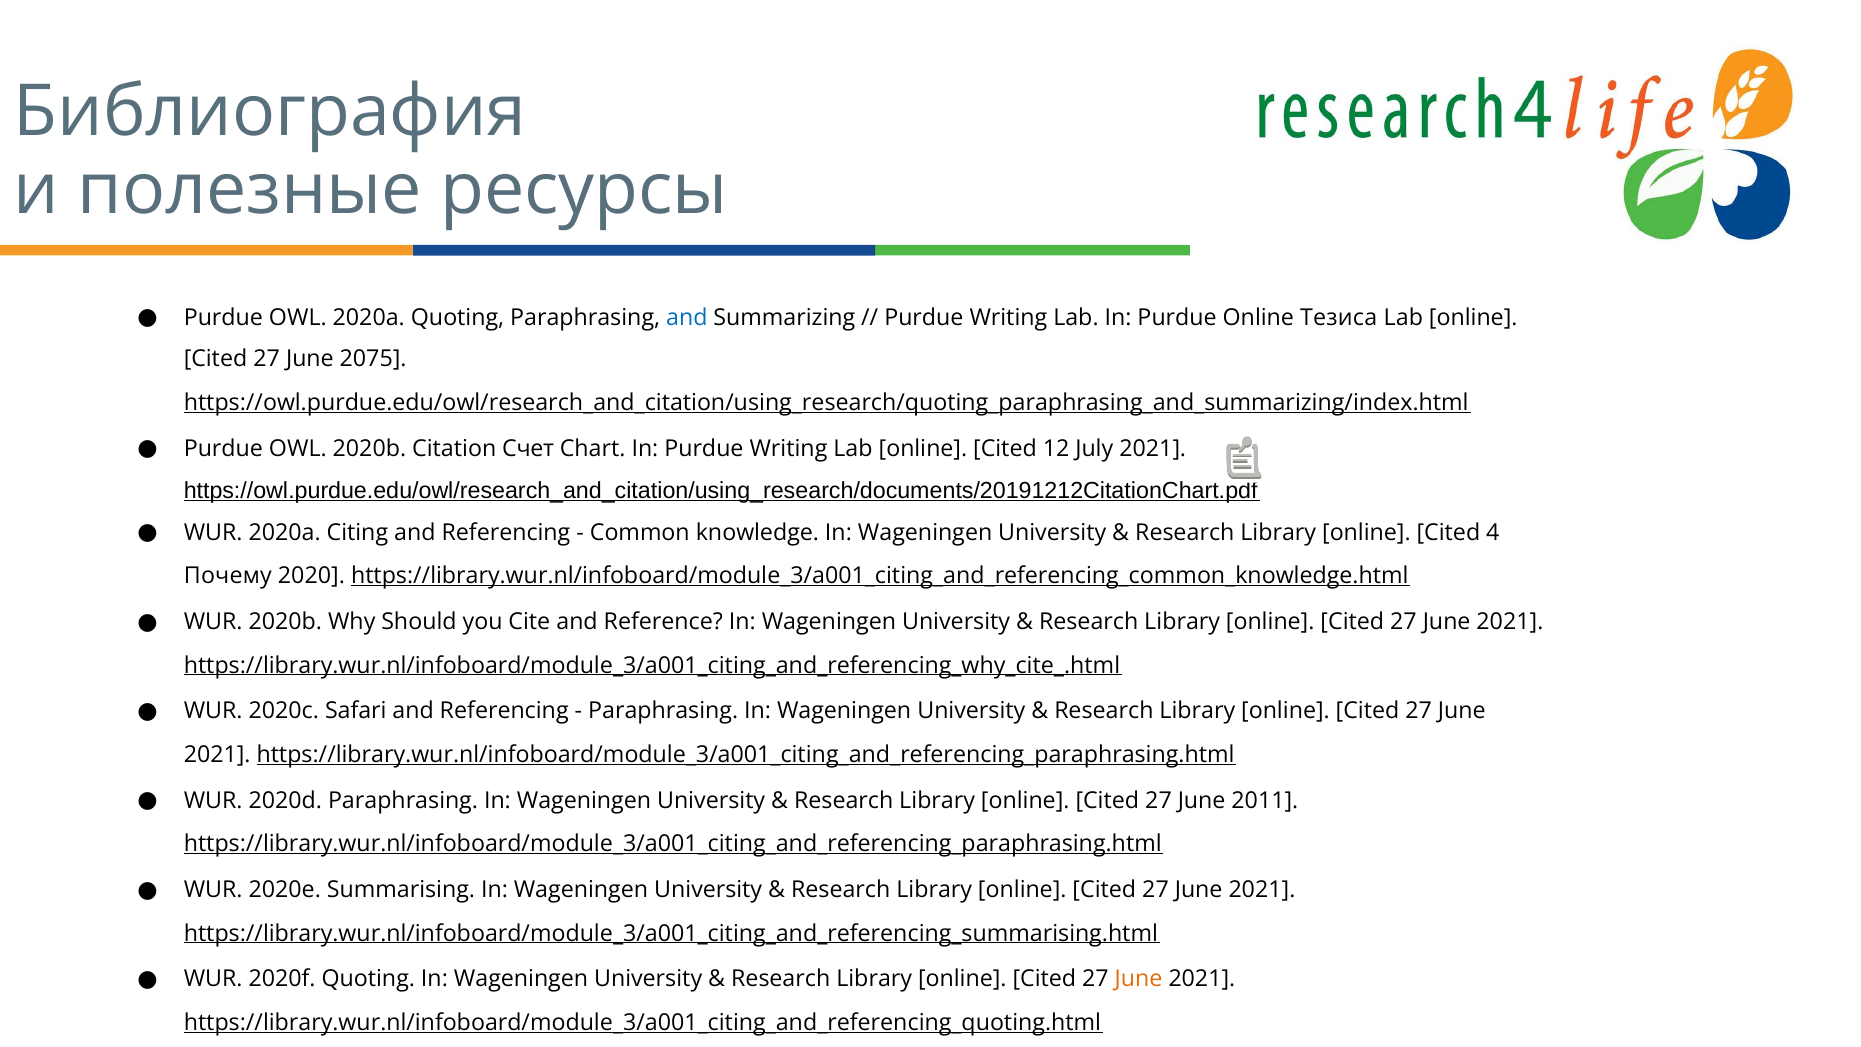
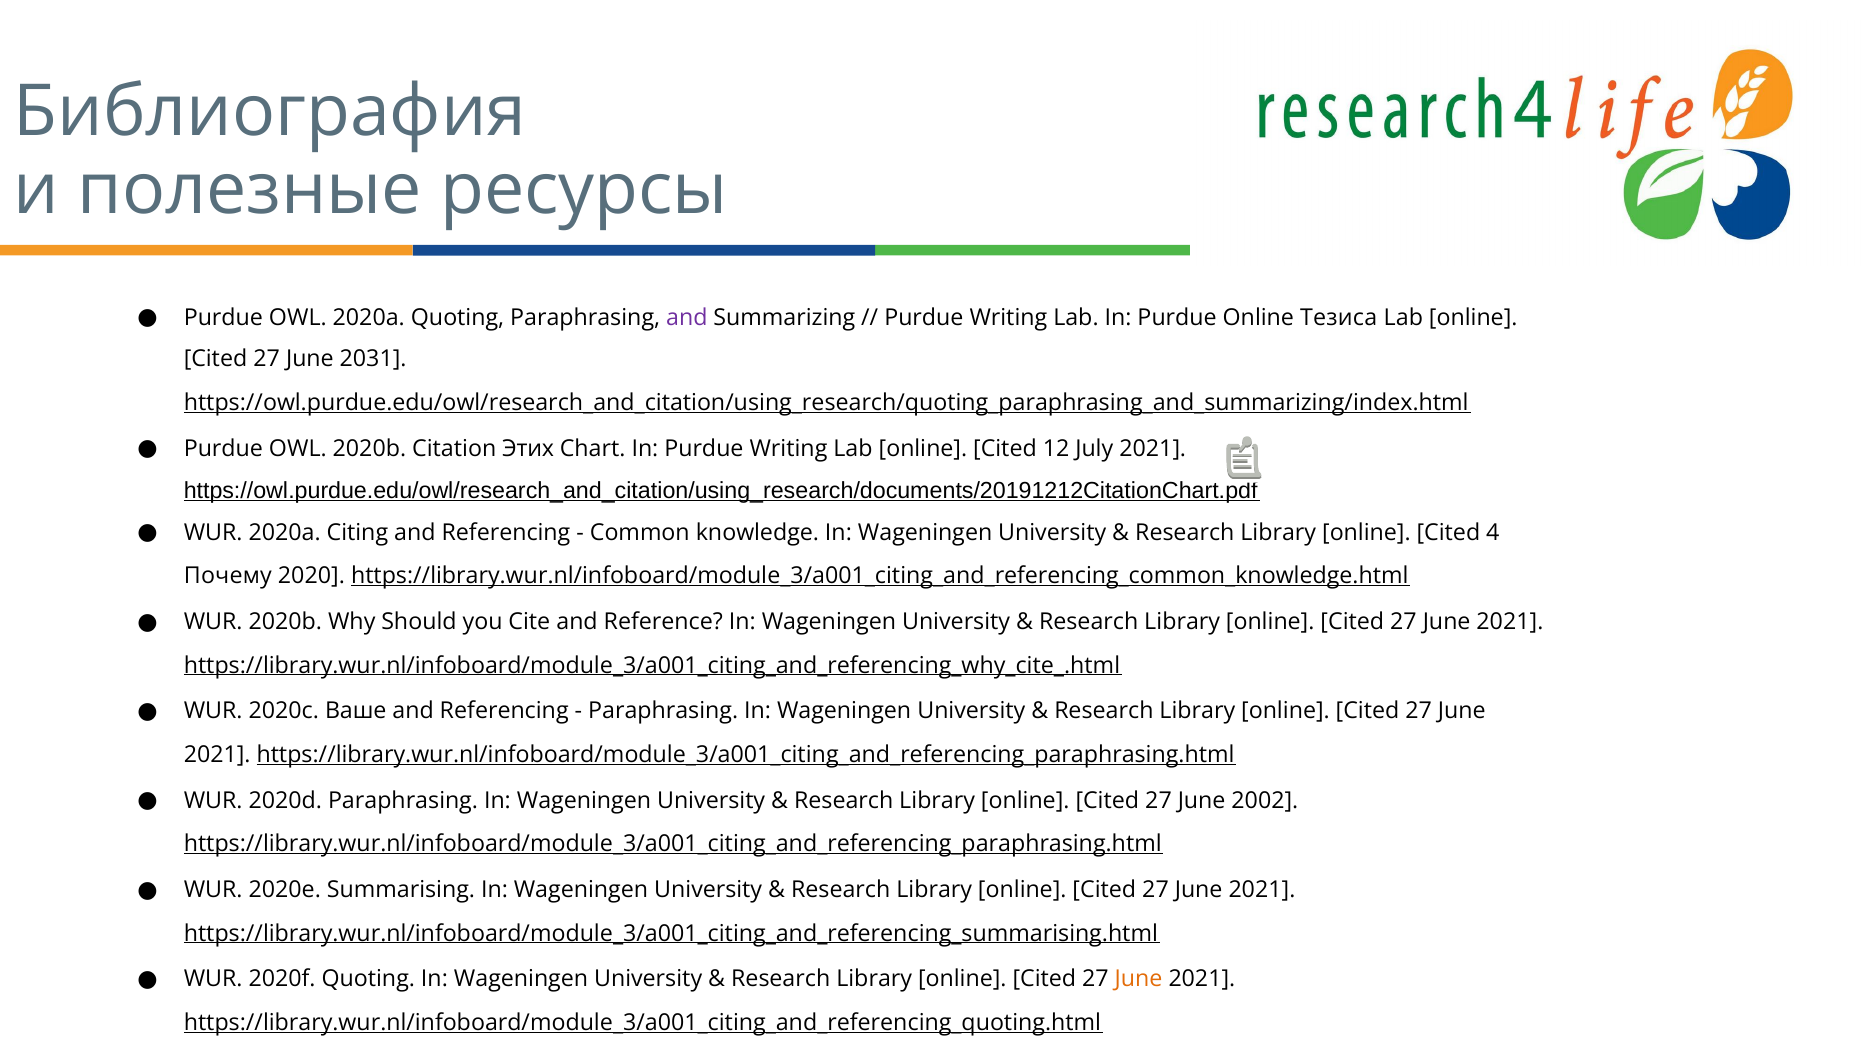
and at (687, 317) colour: blue -> purple
2075: 2075 -> 2031
Счет: Счет -> Этих
Safari: Safari -> Ваше
2011: 2011 -> 2002
